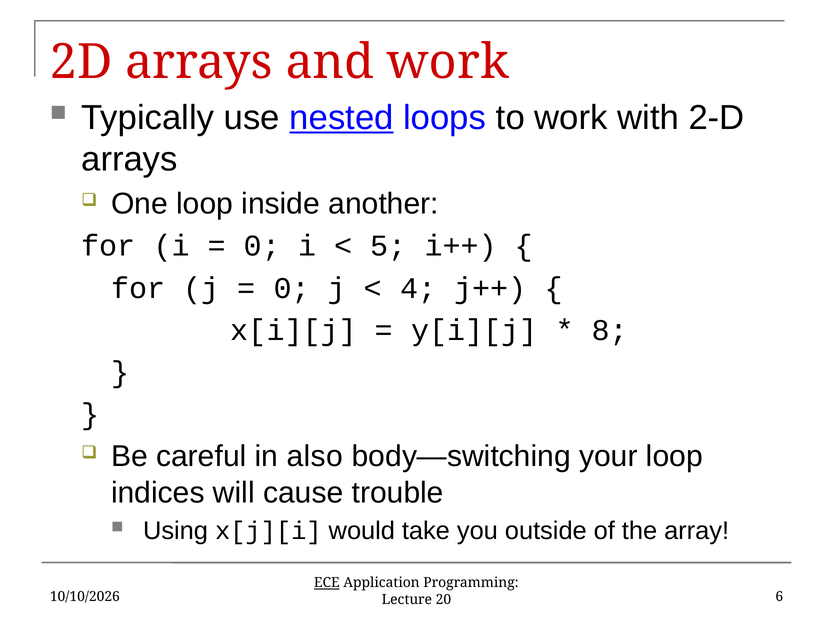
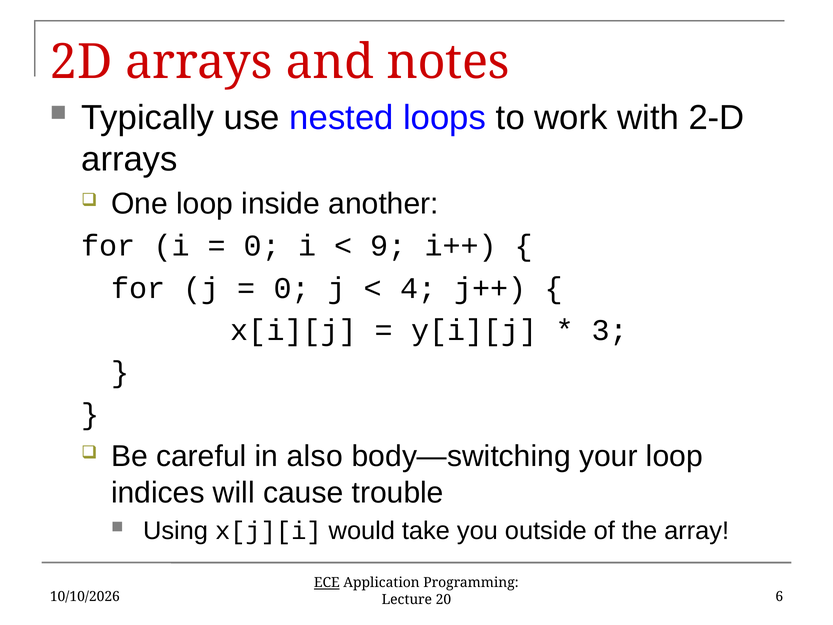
and work: work -> notes
nested underline: present -> none
5: 5 -> 9
8: 8 -> 3
